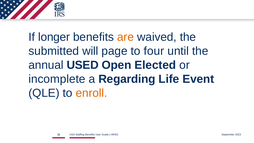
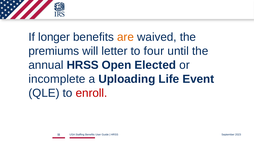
submitted: submitted -> premiums
page: page -> letter
annual USED: USED -> HRSS
Regarding: Regarding -> Uploading
enroll colour: orange -> red
